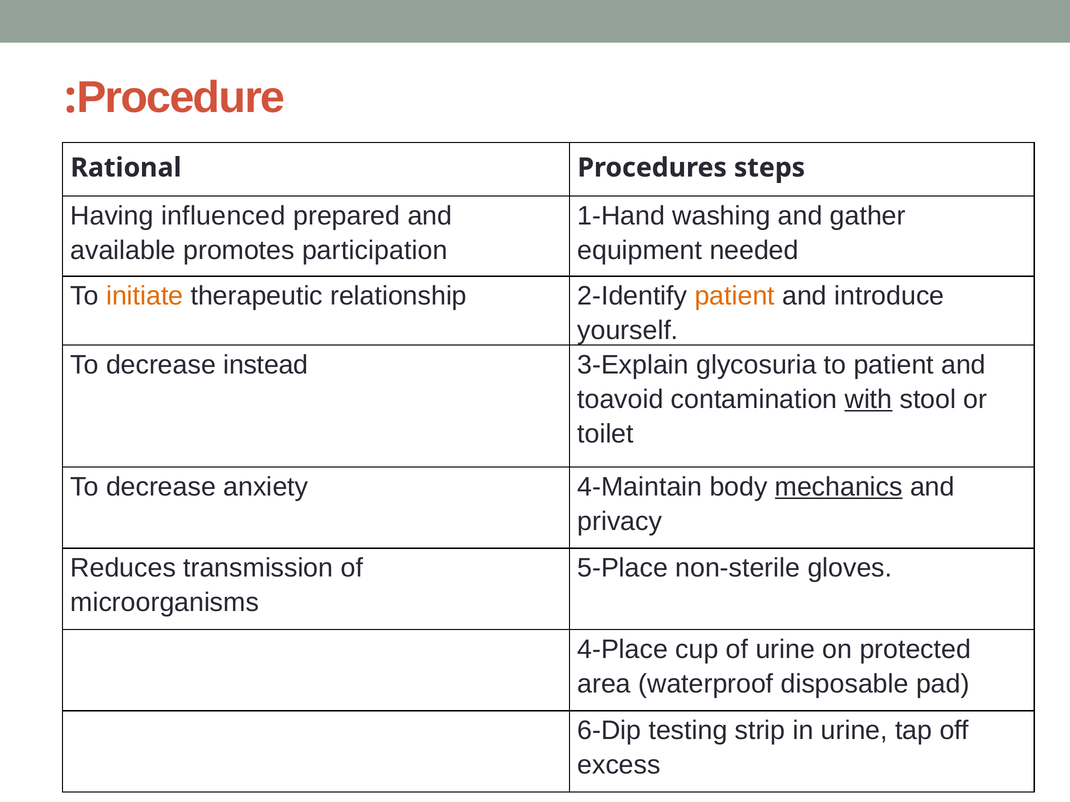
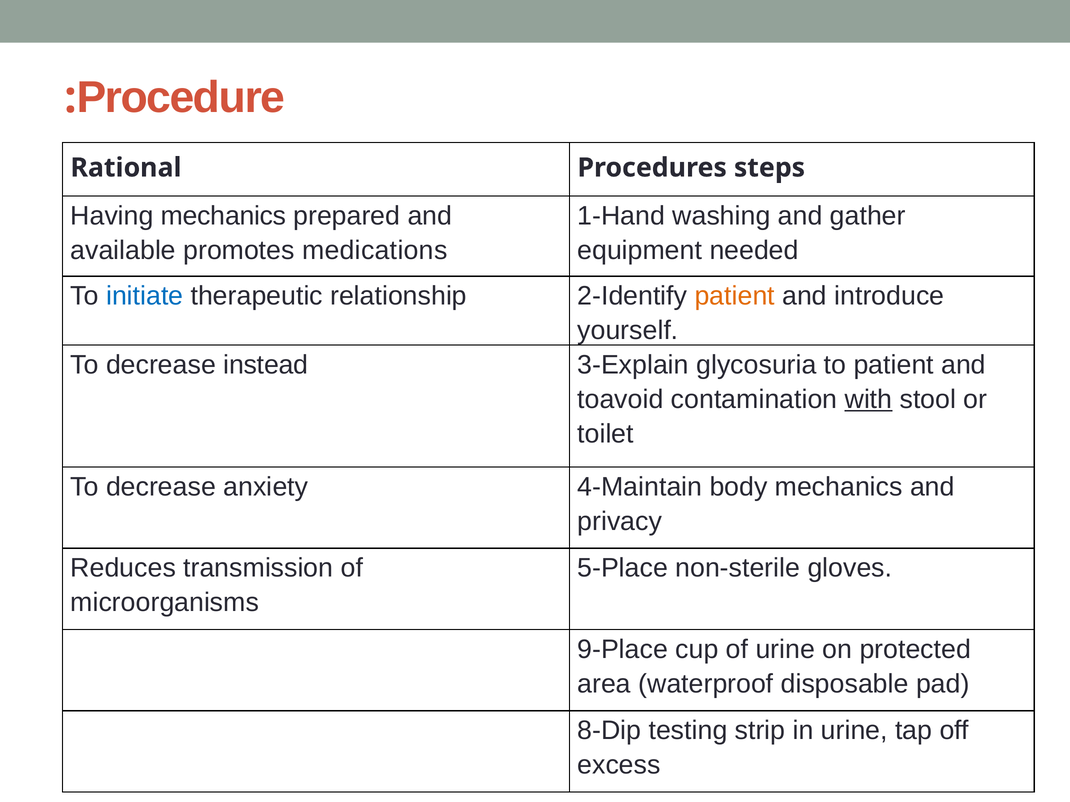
Having influenced: influenced -> mechanics
participation: participation -> medications
initiate colour: orange -> blue
mechanics at (839, 487) underline: present -> none
4-Place: 4-Place -> 9-Place
6-Dip: 6-Dip -> 8-Dip
